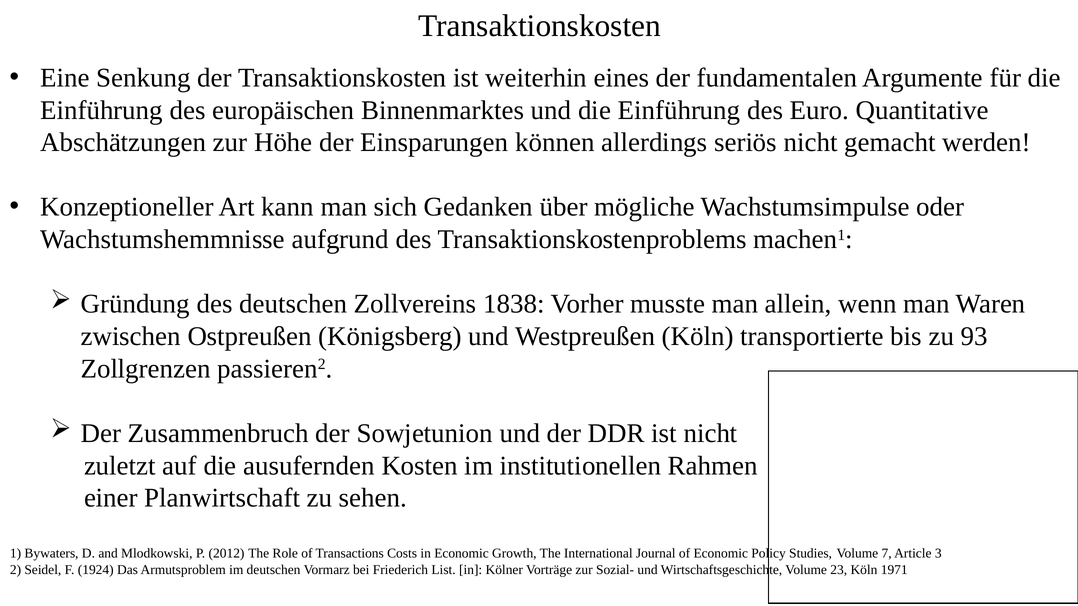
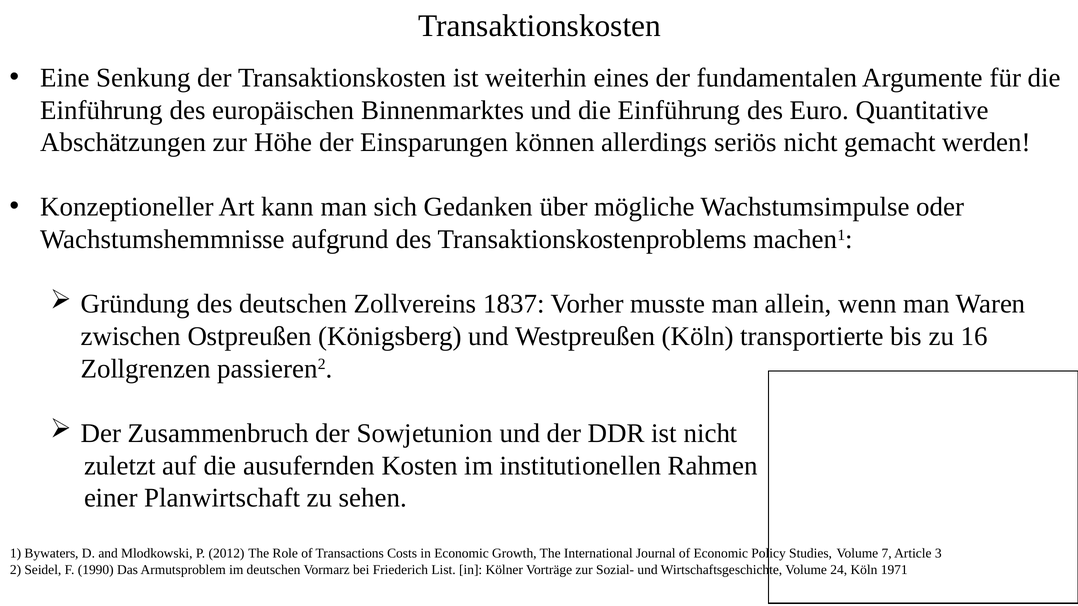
1838: 1838 -> 1837
93: 93 -> 16
1924: 1924 -> 1990
23: 23 -> 24
